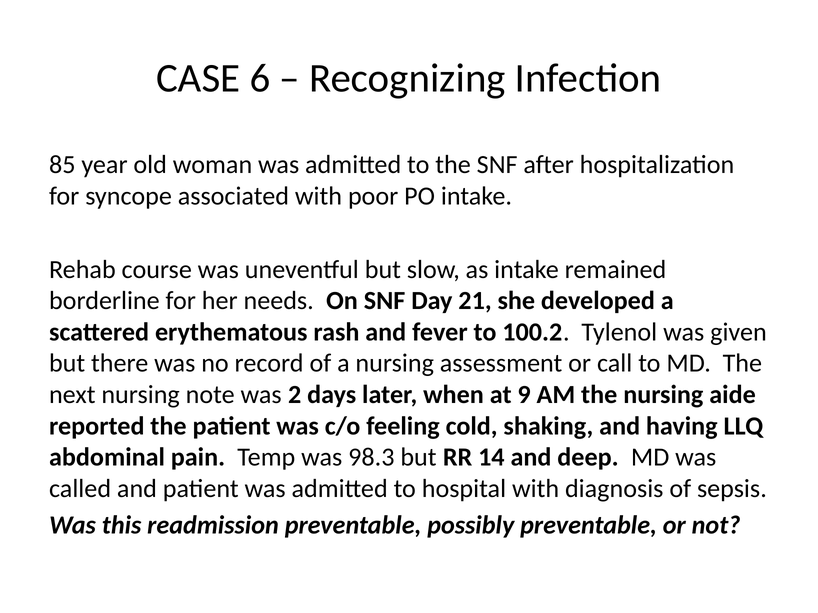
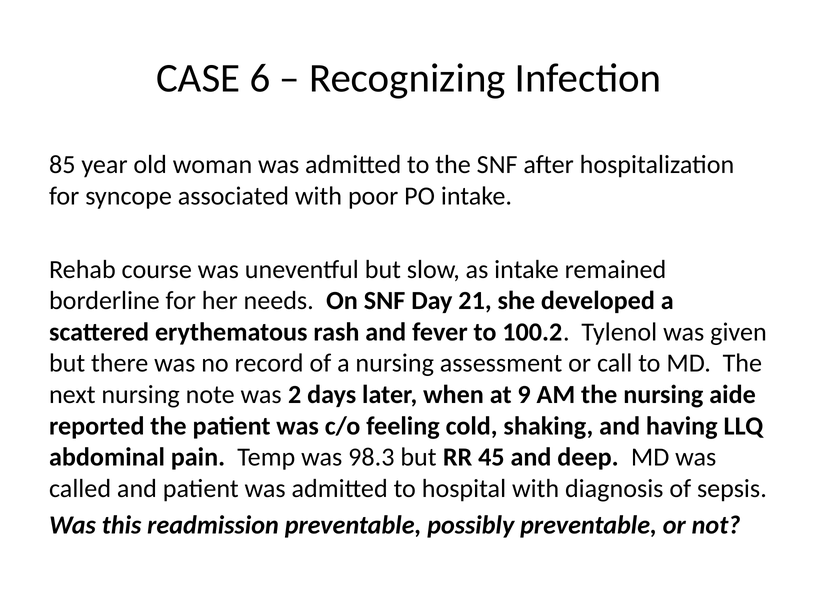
14: 14 -> 45
